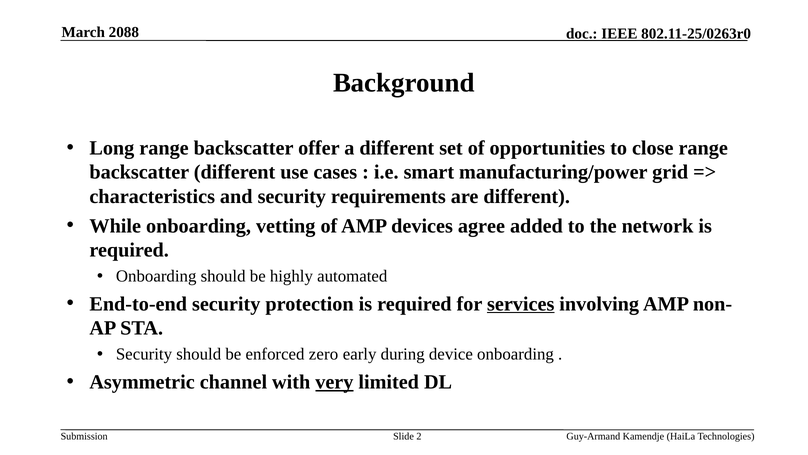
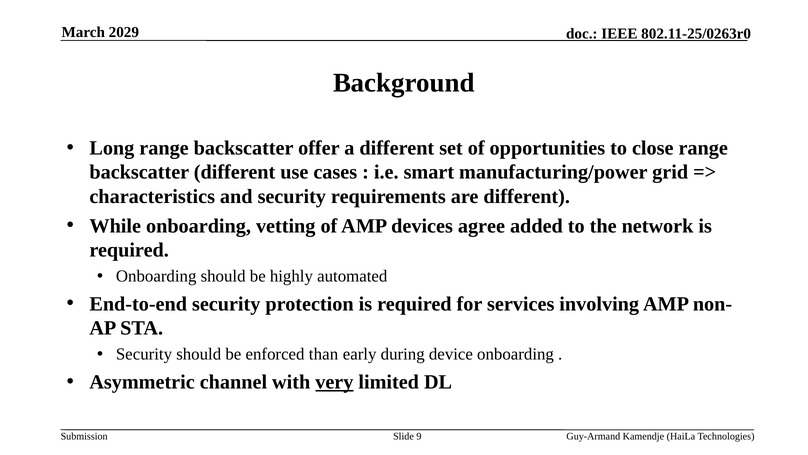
2088: 2088 -> 2029
services underline: present -> none
zero: zero -> than
2: 2 -> 9
